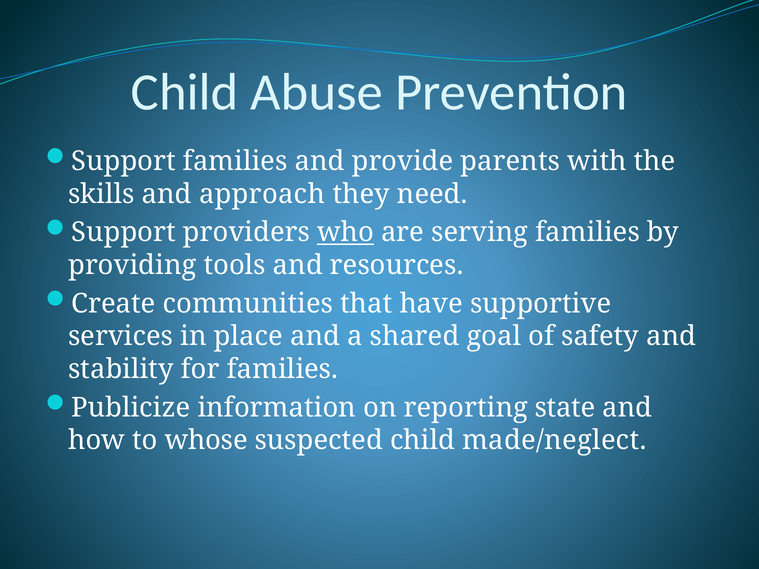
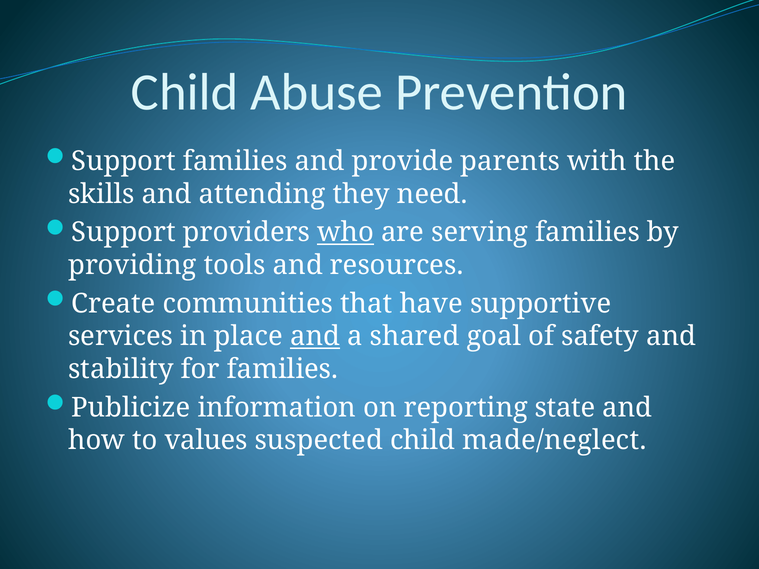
approach: approach -> attending
and at (315, 337) underline: none -> present
whose: whose -> values
